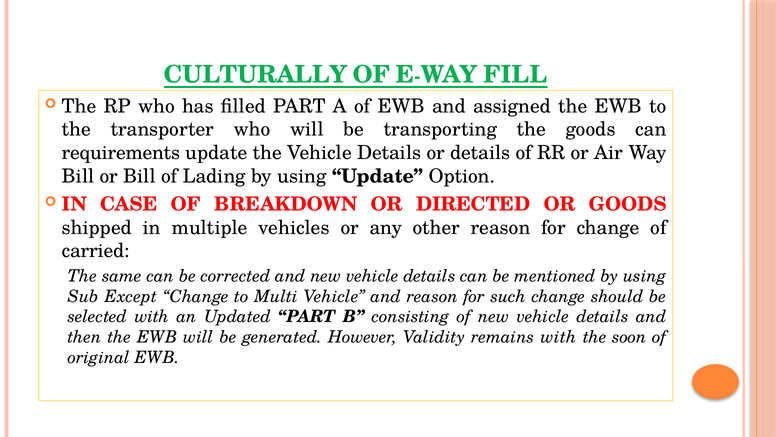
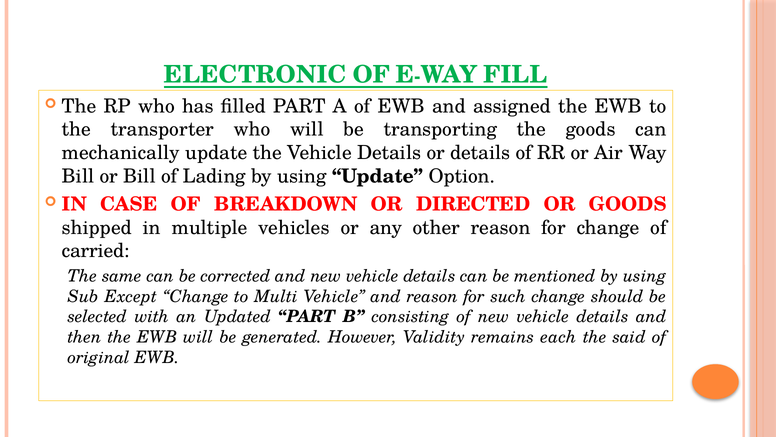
CULTURALLY: CULTURALLY -> ELECTRONIC
requirements: requirements -> mechanically
remains with: with -> each
soon: soon -> said
